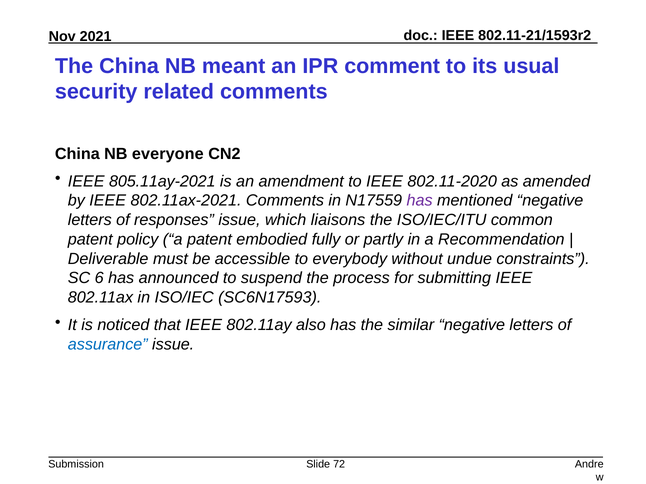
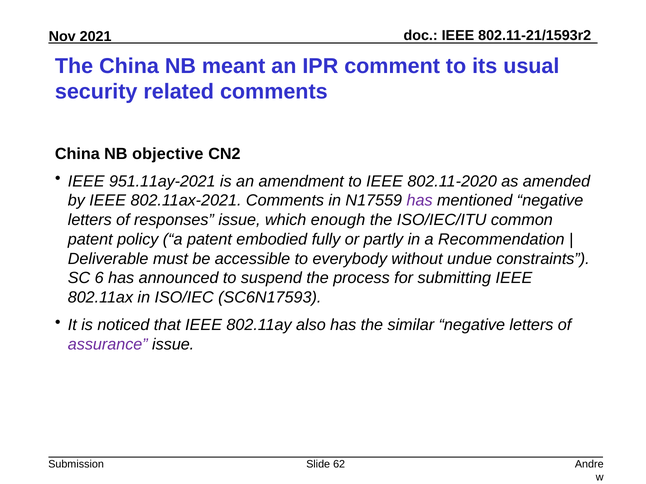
everyone: everyone -> objective
805.11ay-2021: 805.11ay-2021 -> 951.11ay-2021
liaisons: liaisons -> enough
assurance colour: blue -> purple
72: 72 -> 62
